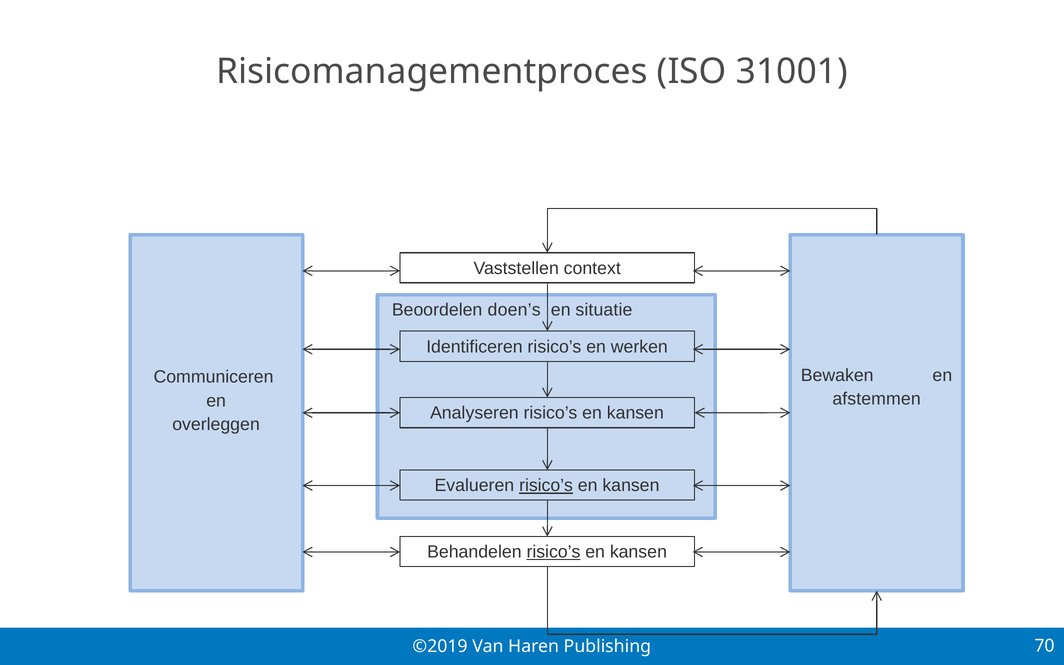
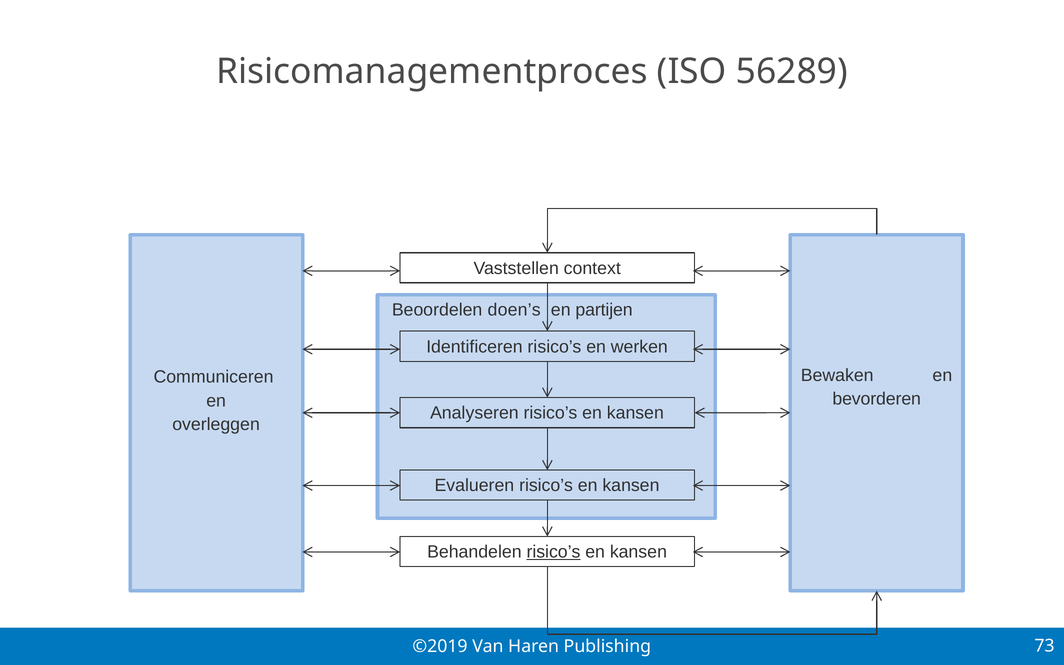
31001: 31001 -> 56289
situatie: situatie -> partijen
afstemmen: afstemmen -> bevorderen
risico’s at (546, 486) underline: present -> none
70: 70 -> 73
